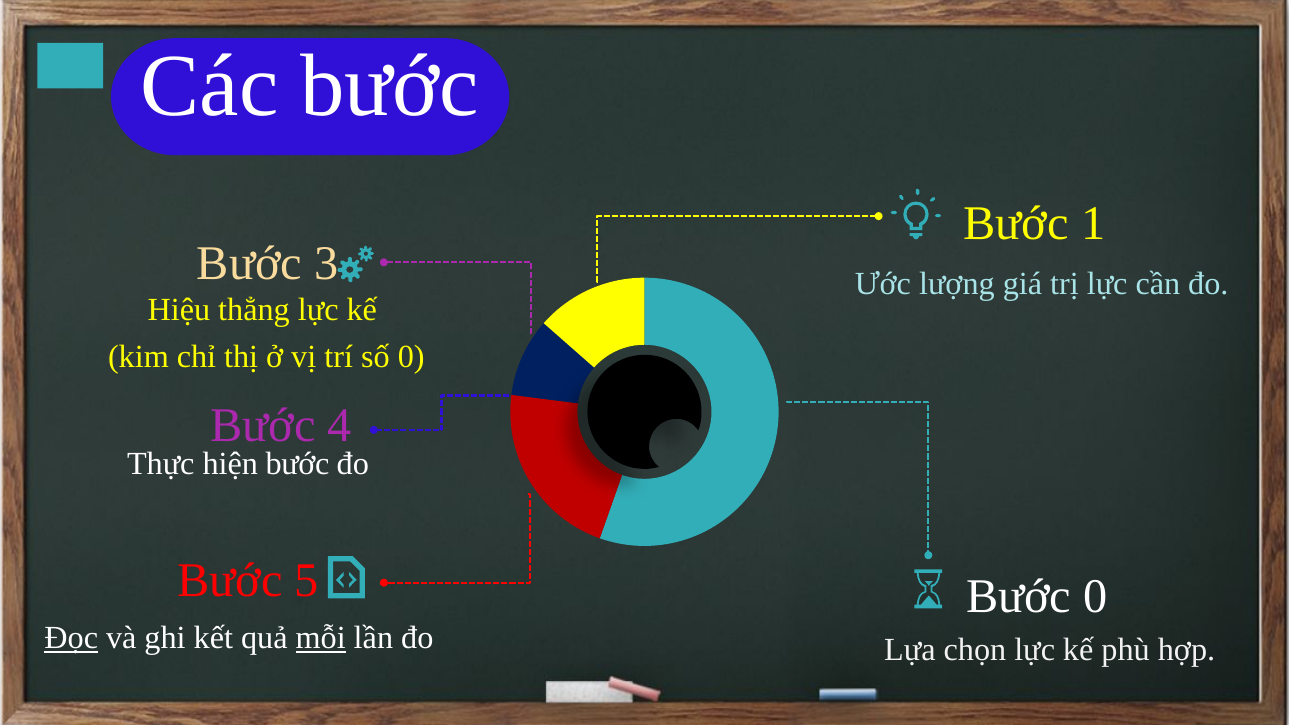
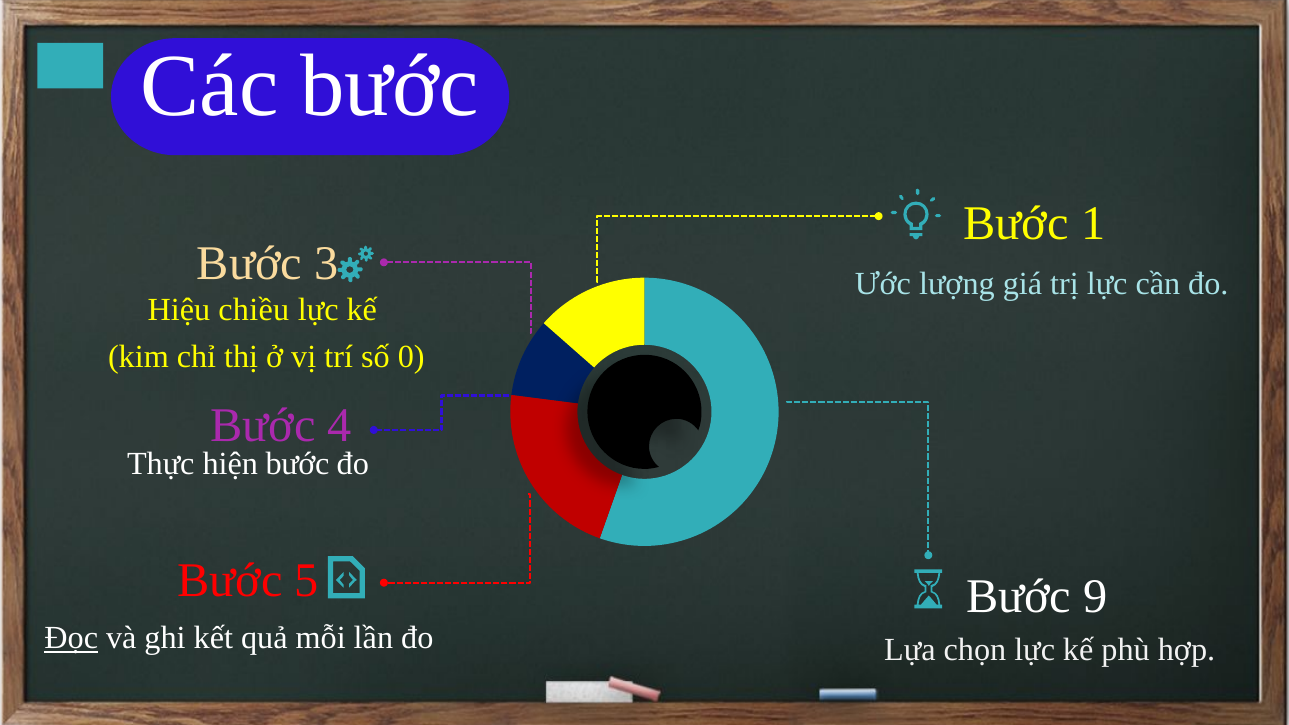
thẳng: thẳng -> chiều
Bước 0: 0 -> 9
mỗi underline: present -> none
